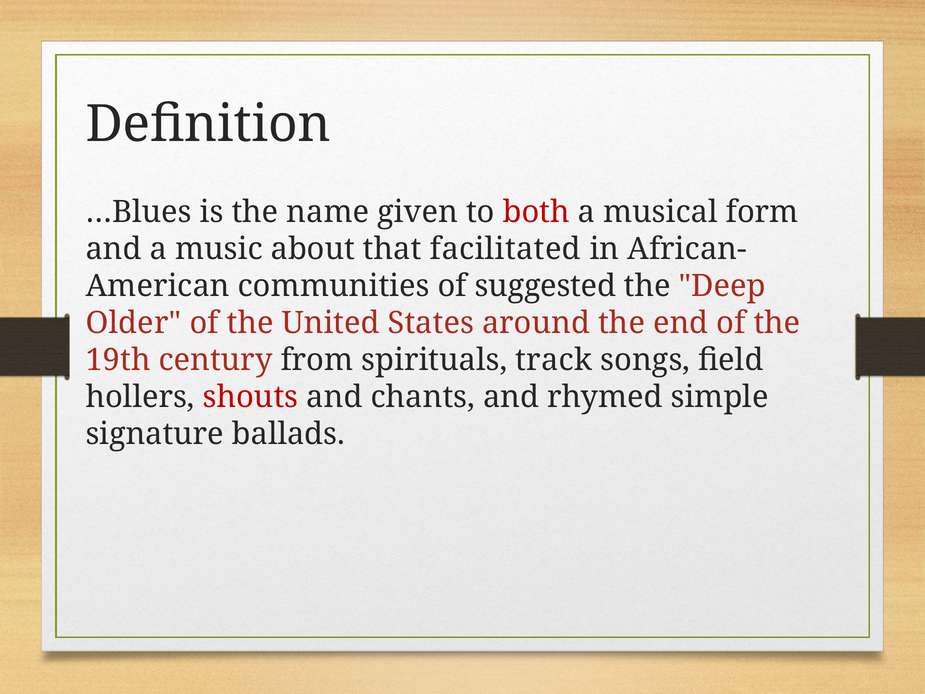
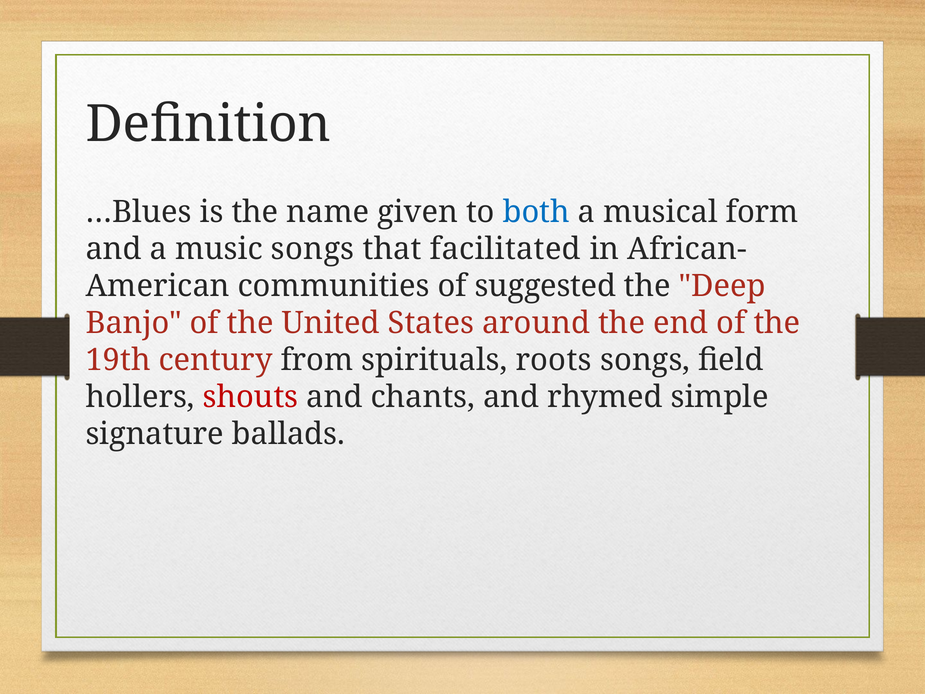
both colour: red -> blue
music about: about -> songs
Older: Older -> Banjo
track: track -> roots
